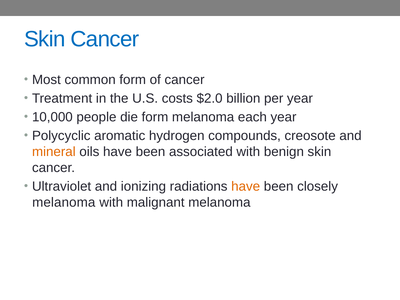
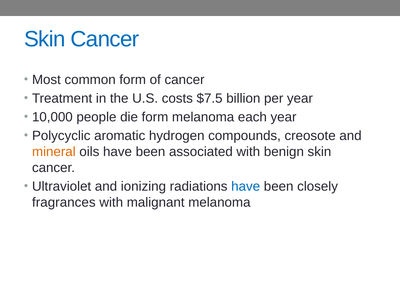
$2.0: $2.0 -> $7.5
have at (246, 186) colour: orange -> blue
melanoma at (64, 202): melanoma -> fragrances
